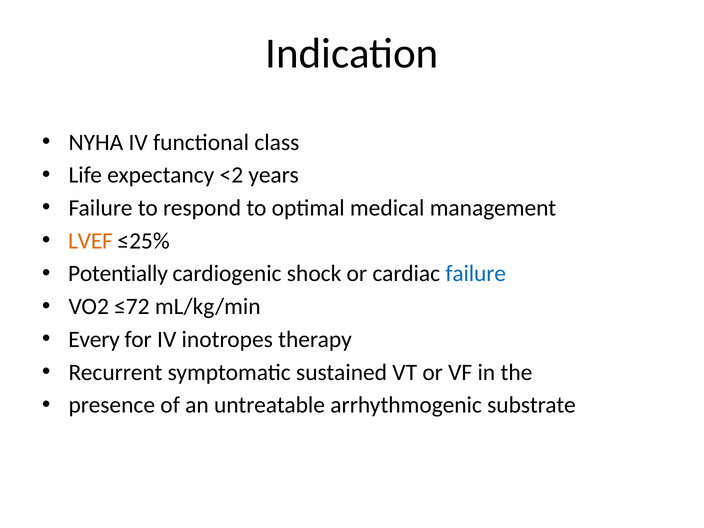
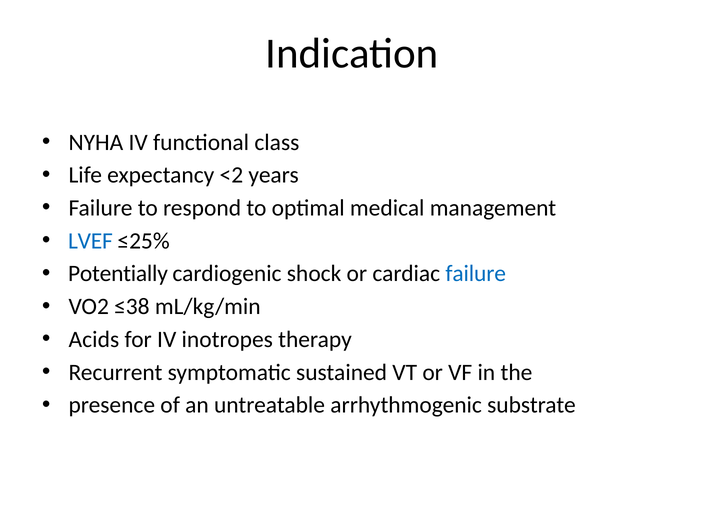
LVEF colour: orange -> blue
≤72: ≤72 -> ≤38
Every: Every -> Acids
